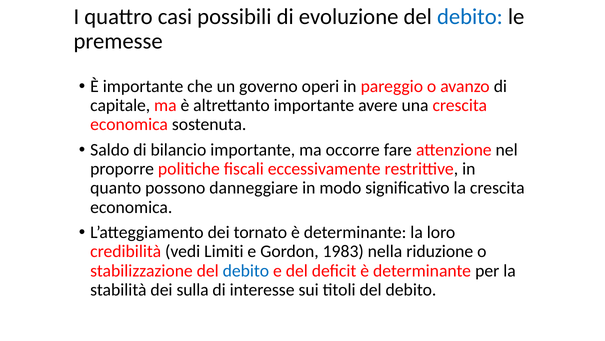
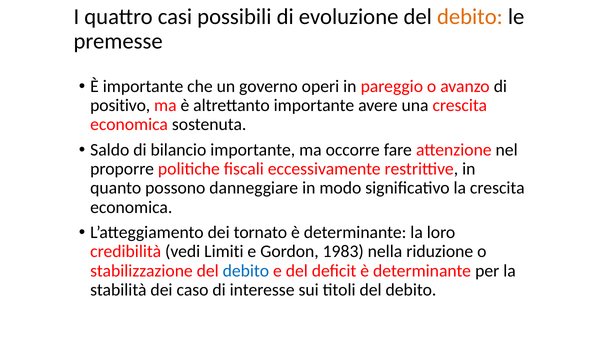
debito at (470, 17) colour: blue -> orange
capitale: capitale -> positivo
sulla: sulla -> caso
